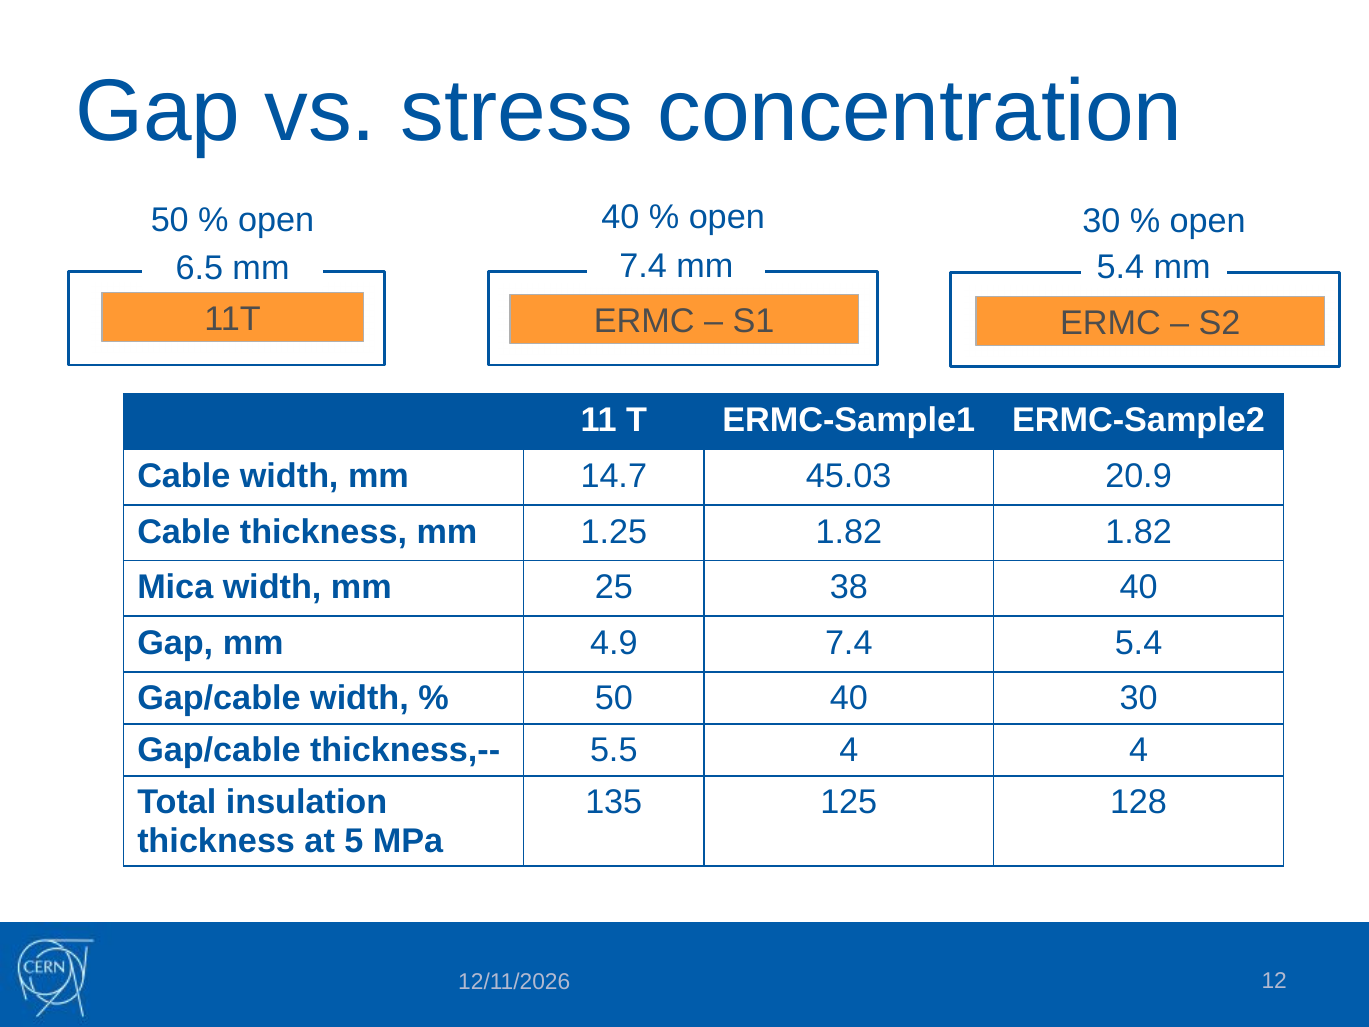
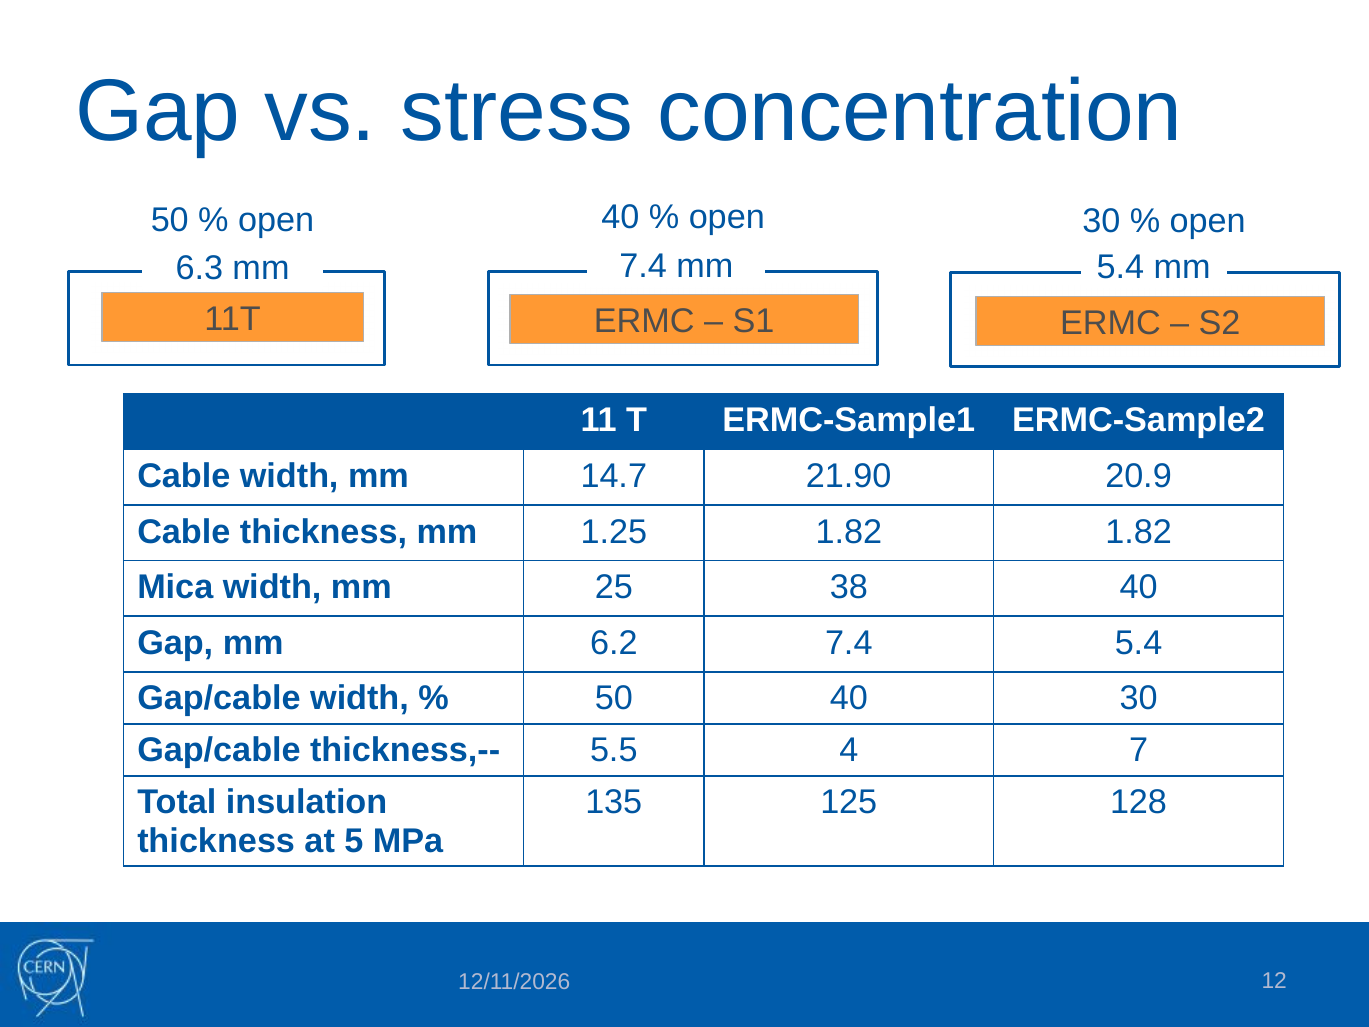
6.5: 6.5 -> 6.3
45.03: 45.03 -> 21.90
4.9: 4.9 -> 6.2
4 4: 4 -> 7
